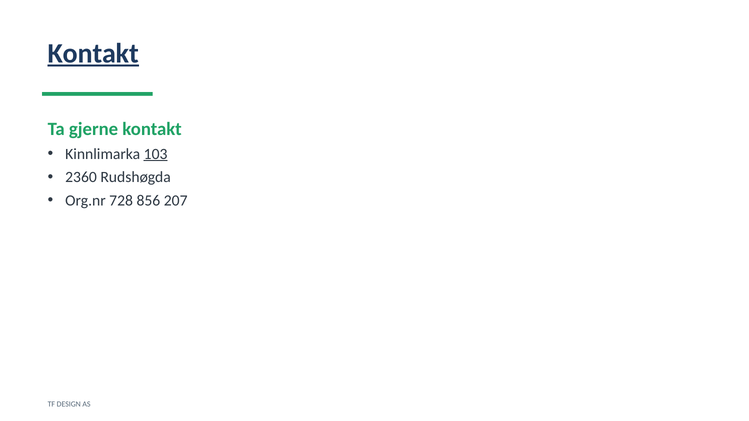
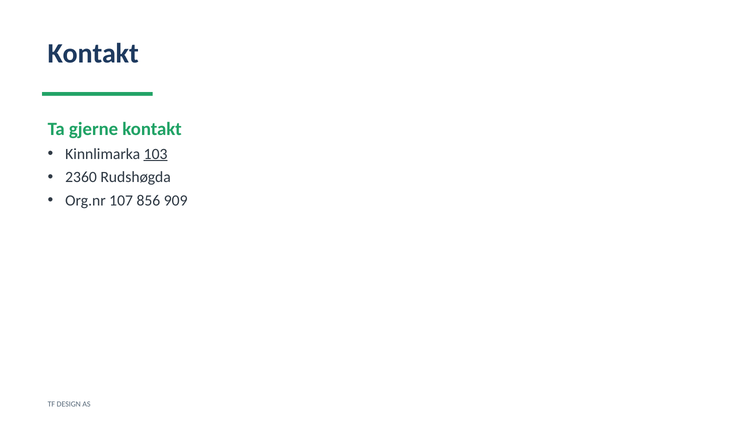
Kontakt at (93, 53) underline: present -> none
728: 728 -> 107
207: 207 -> 909
